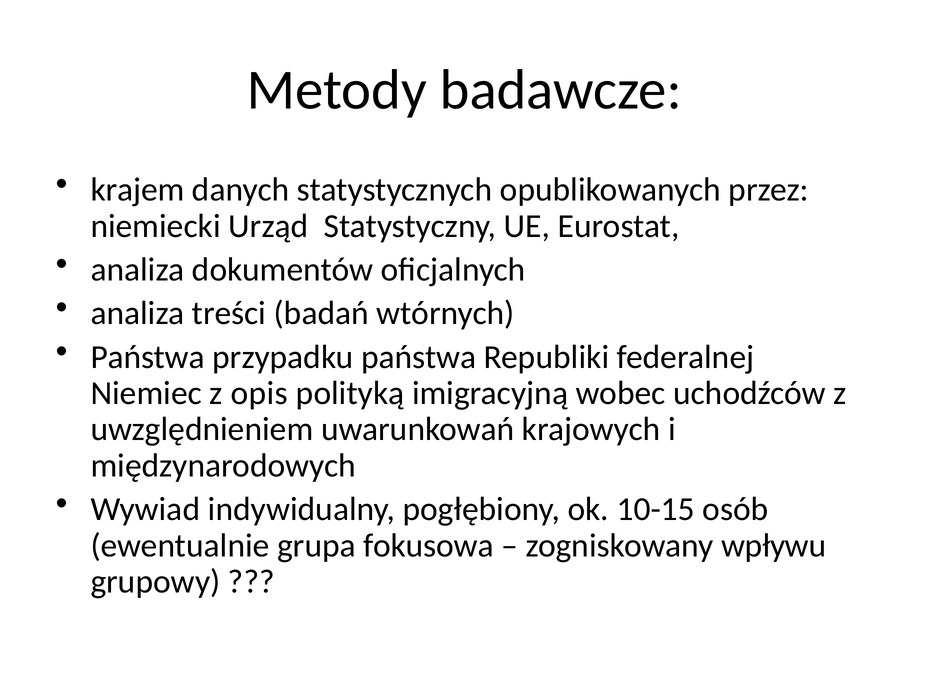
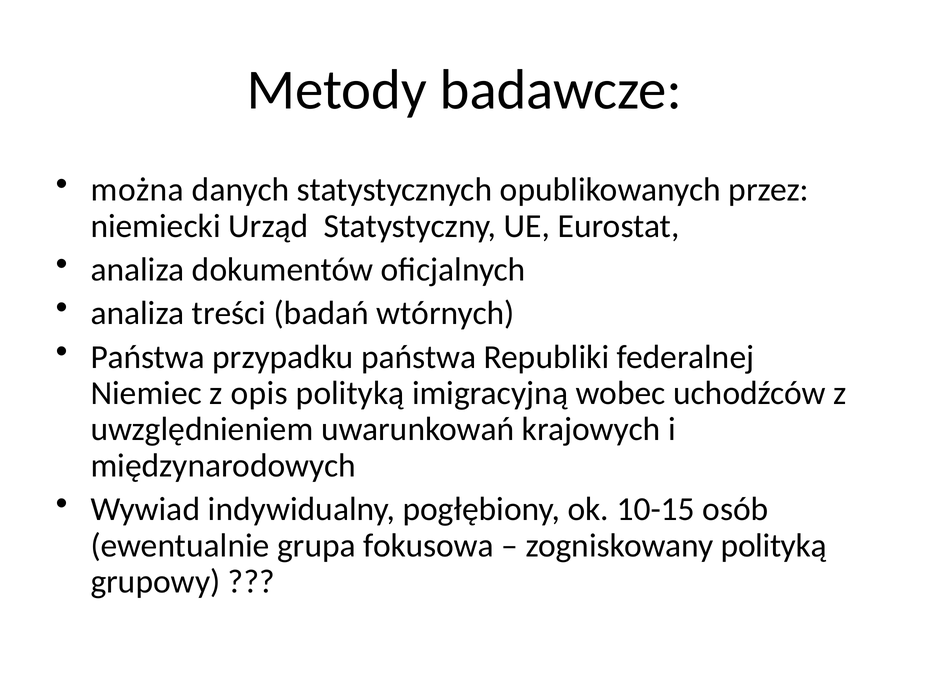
krajem: krajem -> można
zogniskowany wpływu: wpływu -> polityką
